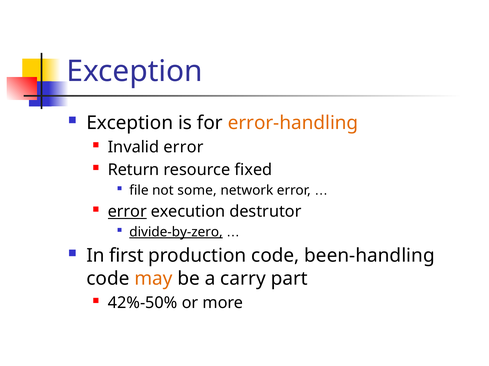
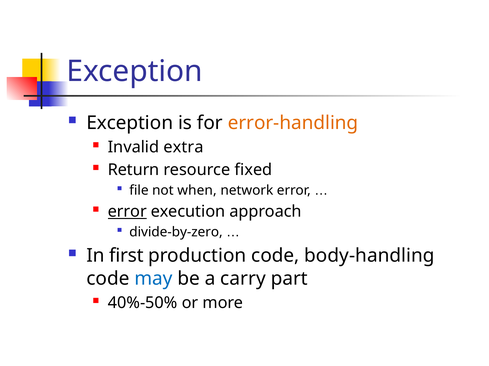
Invalid error: error -> extra
some: some -> when
destrutor: destrutor -> approach
divide-by-zero underline: present -> none
been-handling: been-handling -> body-handling
may colour: orange -> blue
42%-50%: 42%-50% -> 40%-50%
